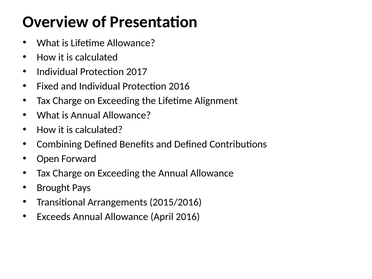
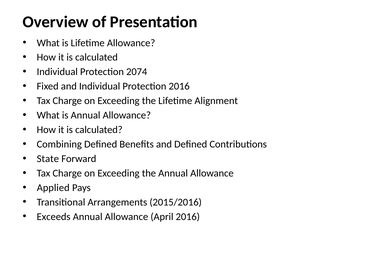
2017: 2017 -> 2074
Open: Open -> State
Brought: Brought -> Applied
